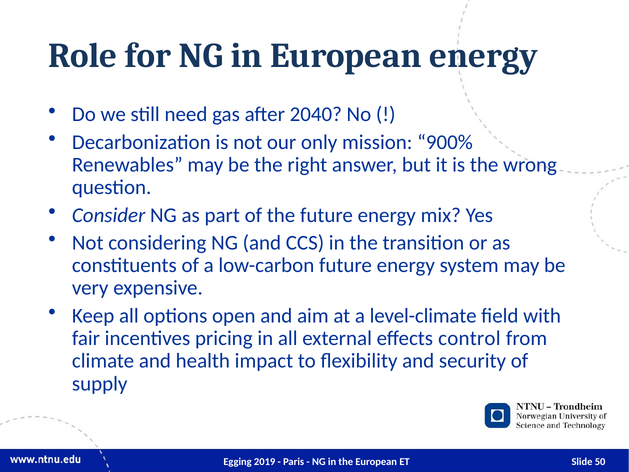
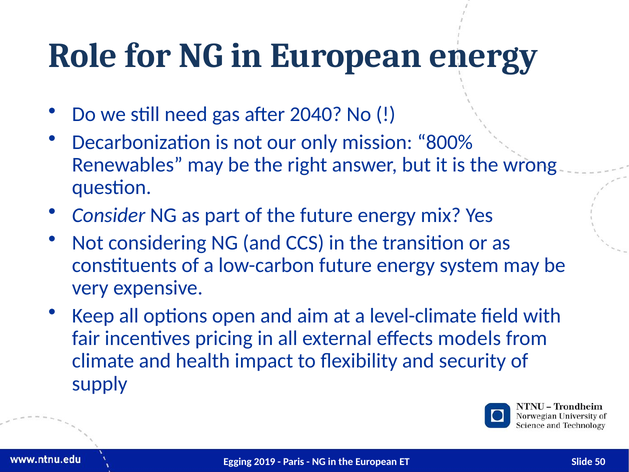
900%: 900% -> 800%
control: control -> models
